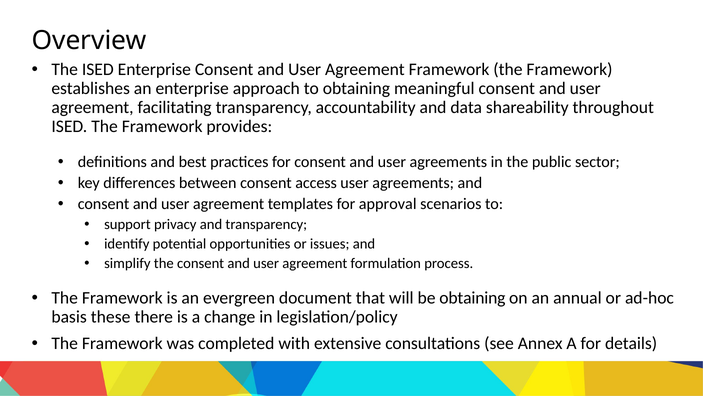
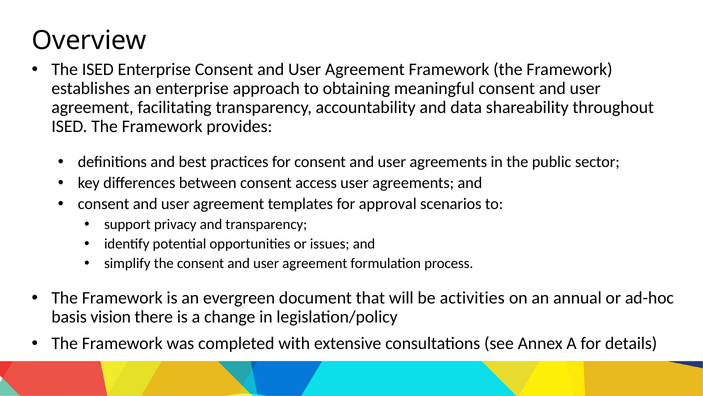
be obtaining: obtaining -> activities
these: these -> vision
